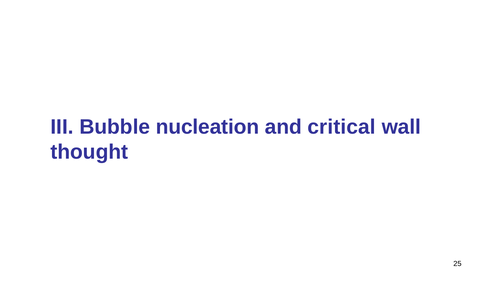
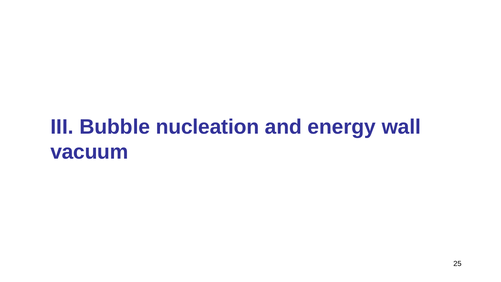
critical: critical -> energy
thought: thought -> vacuum
